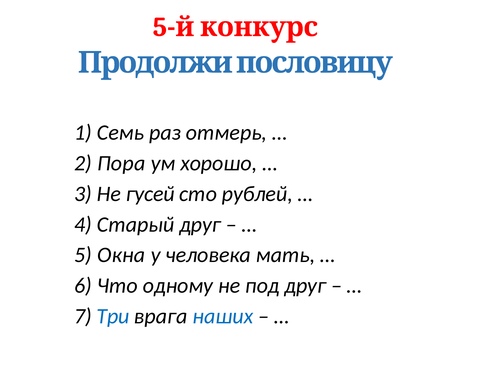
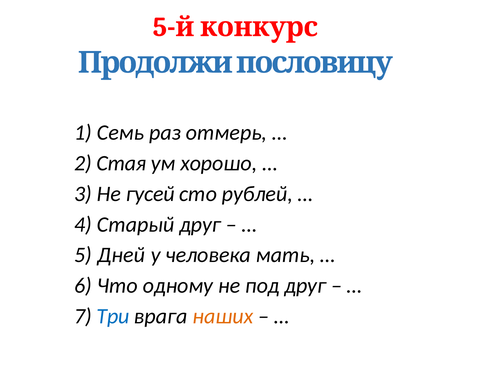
Пора: Пора -> Стая
Окна: Окна -> Дней
наших colour: blue -> orange
